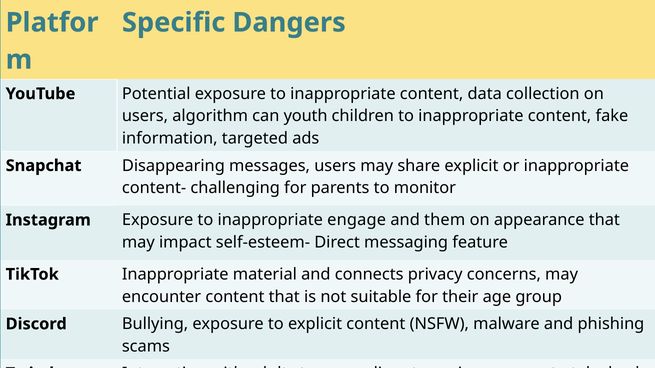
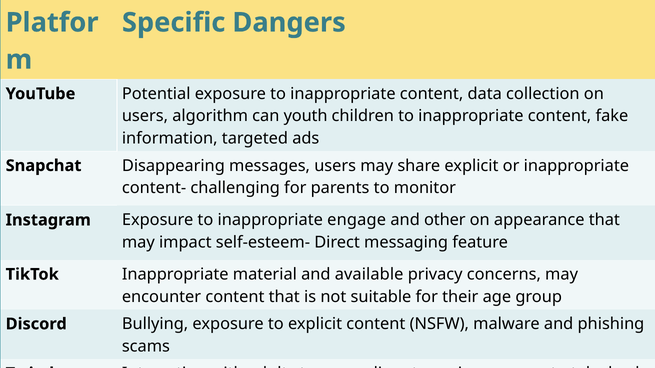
them: them -> other
connects: connects -> available
